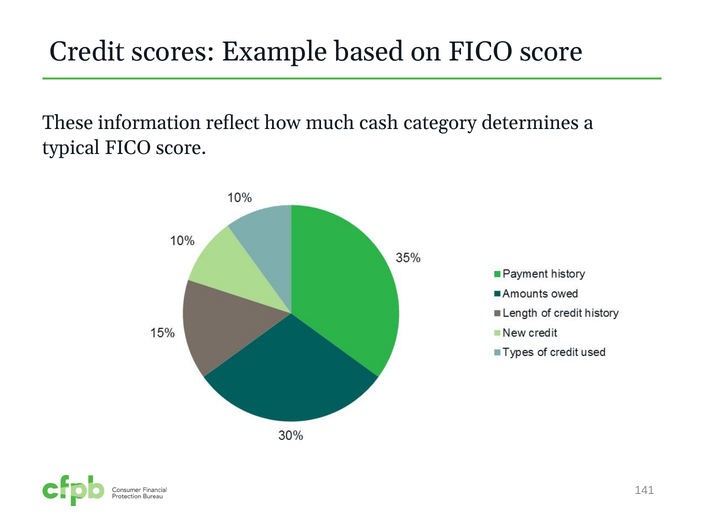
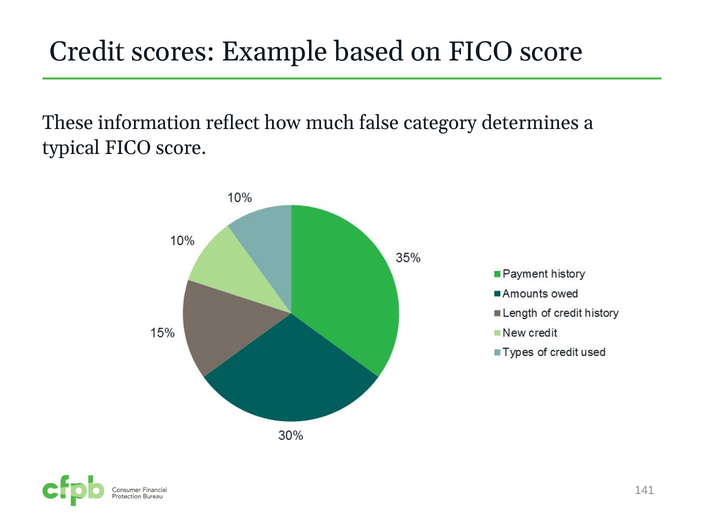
cash: cash -> false
